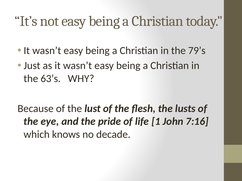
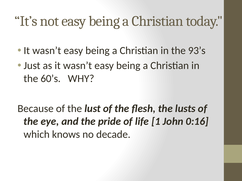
79’s: 79’s -> 93’s
63’s: 63’s -> 60’s
7:16: 7:16 -> 0:16
